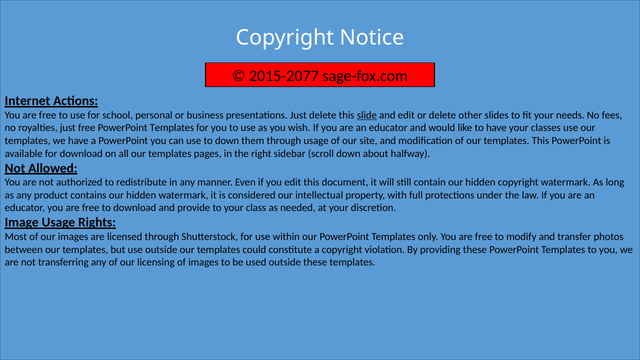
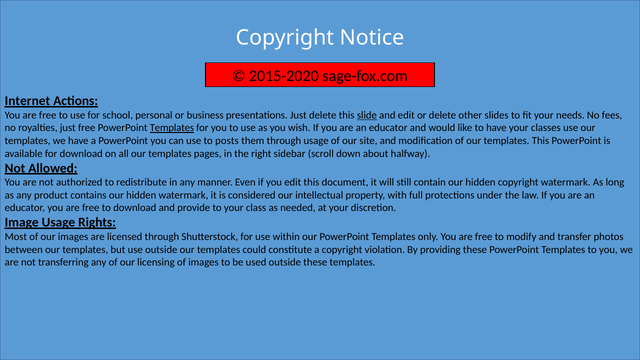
2015-2077: 2015-2077 -> 2015-2020
Templates at (172, 128) underline: none -> present
to down: down -> posts
